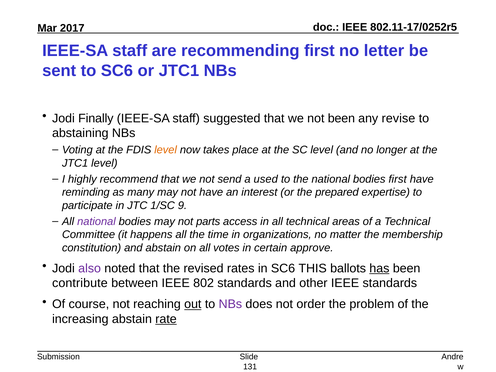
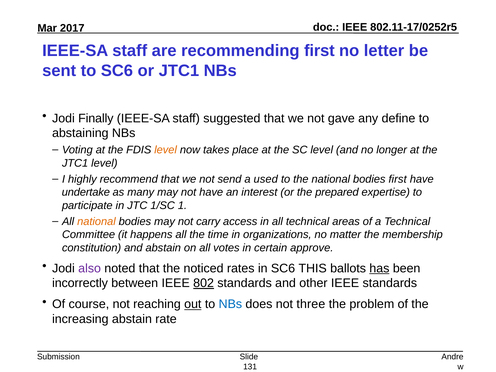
not been: been -> gave
revise: revise -> define
reminding: reminding -> undertake
9: 9 -> 1
national at (96, 221) colour: purple -> orange
parts: parts -> carry
revised: revised -> noticed
contribute: contribute -> incorrectly
802 underline: none -> present
NBs at (230, 304) colour: purple -> blue
order: order -> three
rate underline: present -> none
